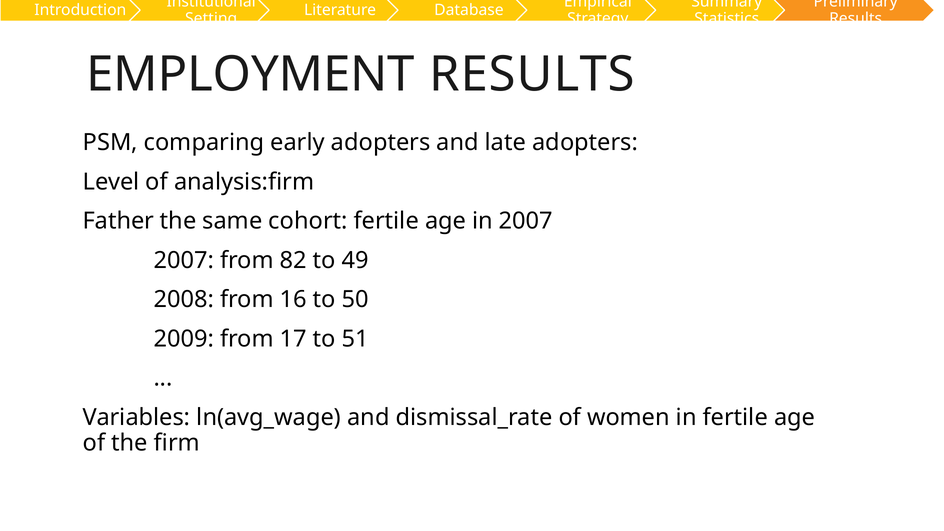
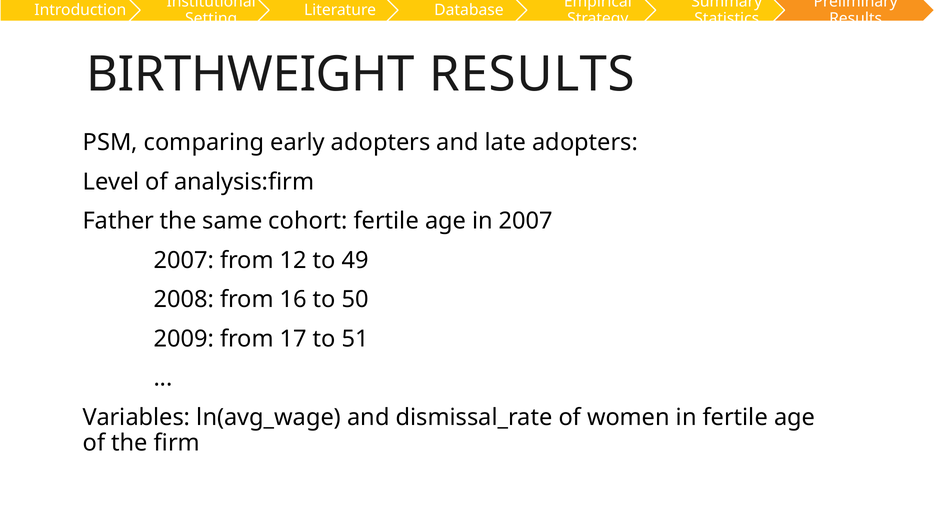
EMPLOYMENT: EMPLOYMENT -> BIRTHWEIGHT
82: 82 -> 12
